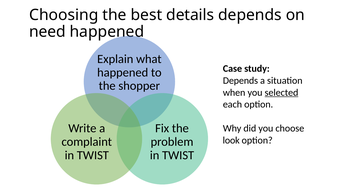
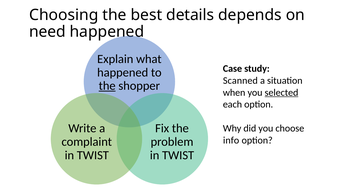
Depends at (240, 80): Depends -> Scanned
the at (107, 86) underline: none -> present
look: look -> info
